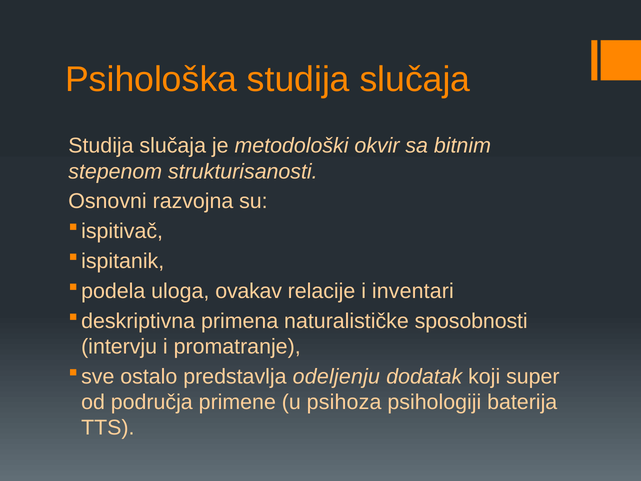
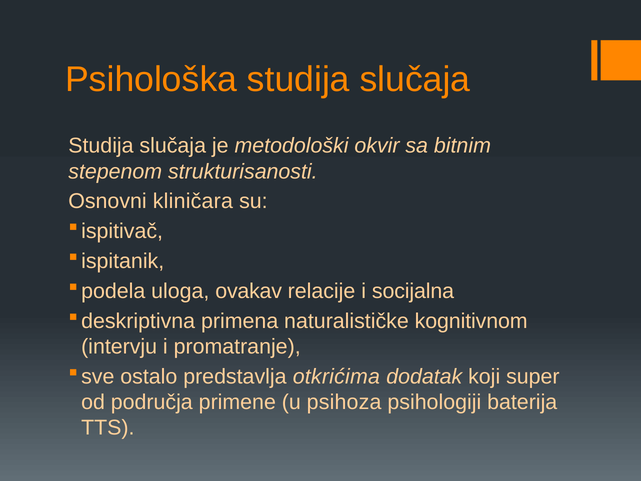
razvojna: razvojna -> kliničara
inventari: inventari -> socijalna
sposobnosti: sposobnosti -> kognitivnom
odeljenju: odeljenju -> otkrićima
